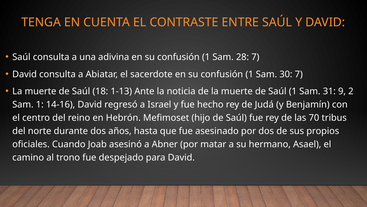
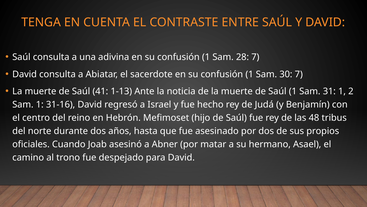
18: 18 -> 41
31 9: 9 -> 1
14-16: 14-16 -> 31-16
70: 70 -> 48
